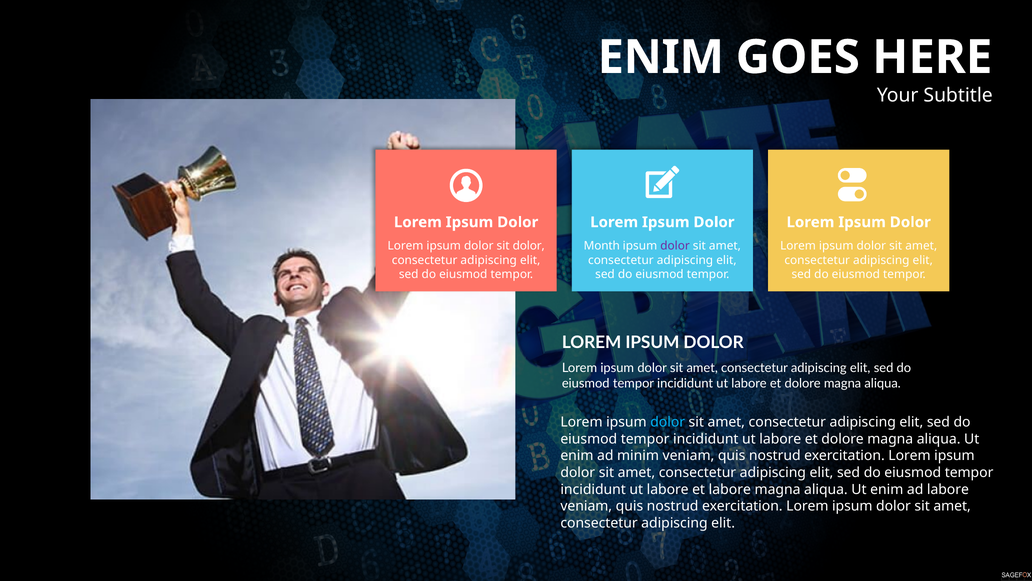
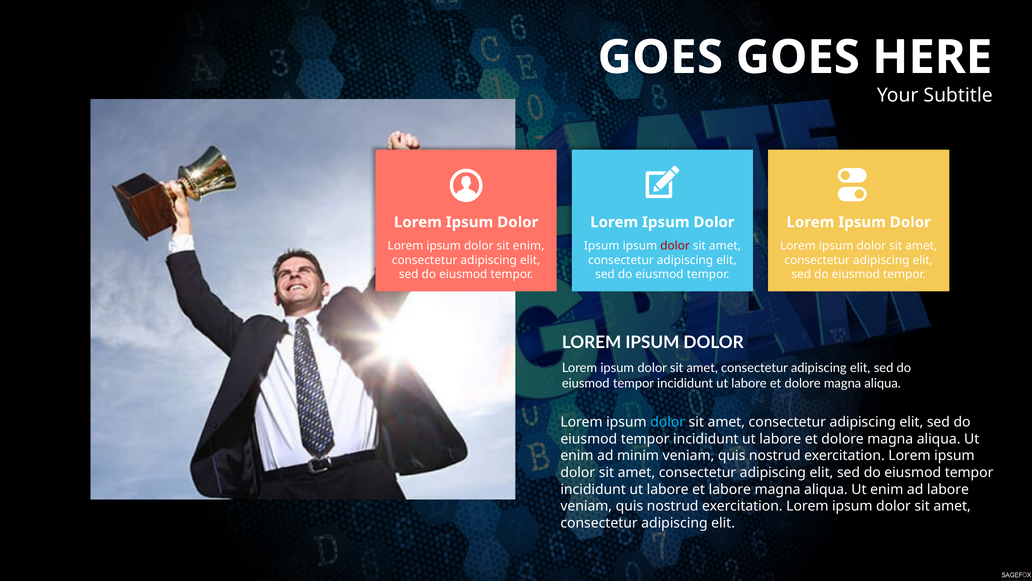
ENIM at (661, 57): ENIM -> GOES
sit dolor: dolor -> enim
Month at (602, 246): Month -> Ipsum
dolor at (675, 246) colour: purple -> red
